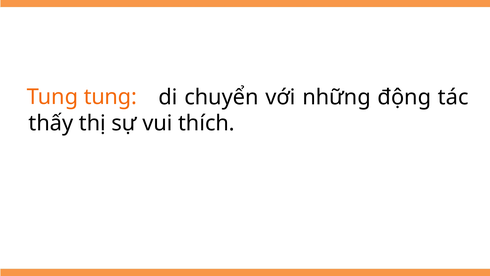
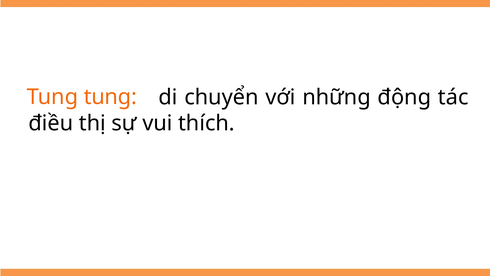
thấy: thấy -> điều
